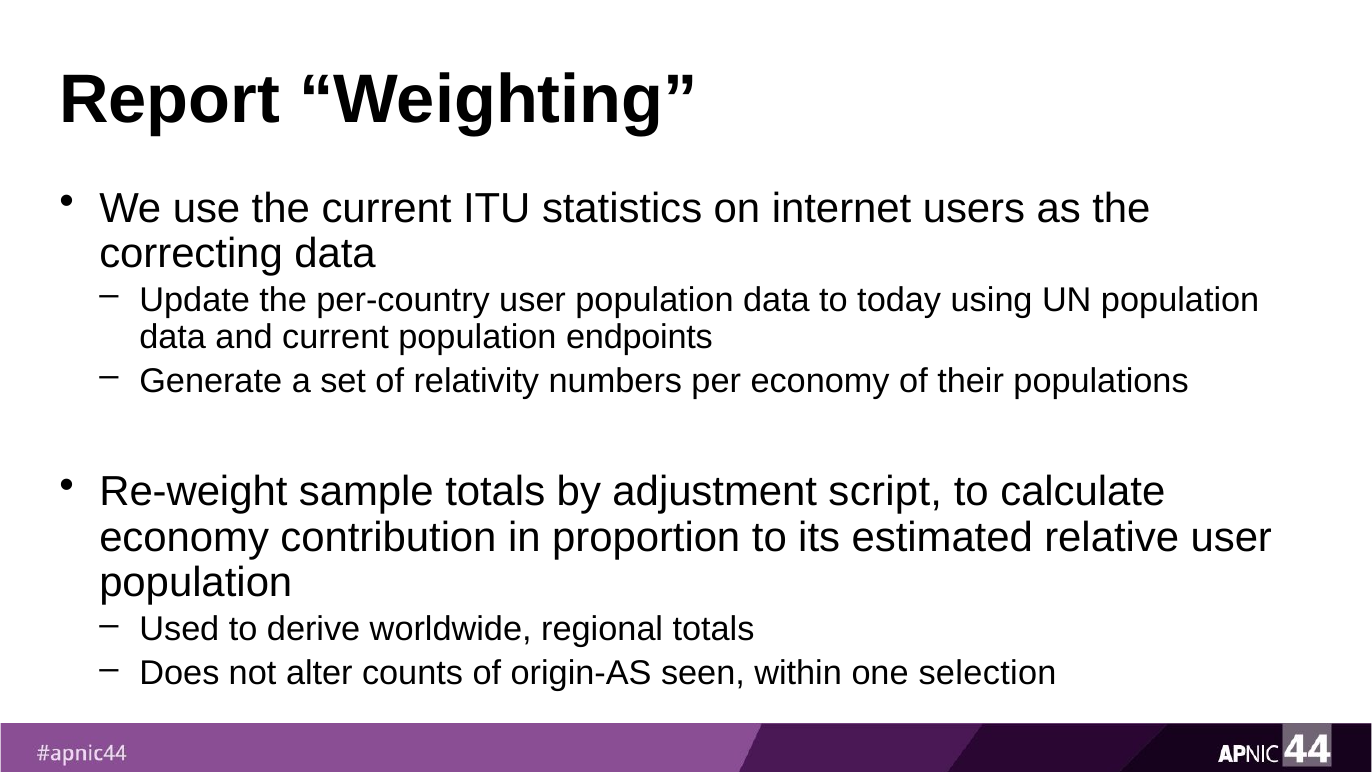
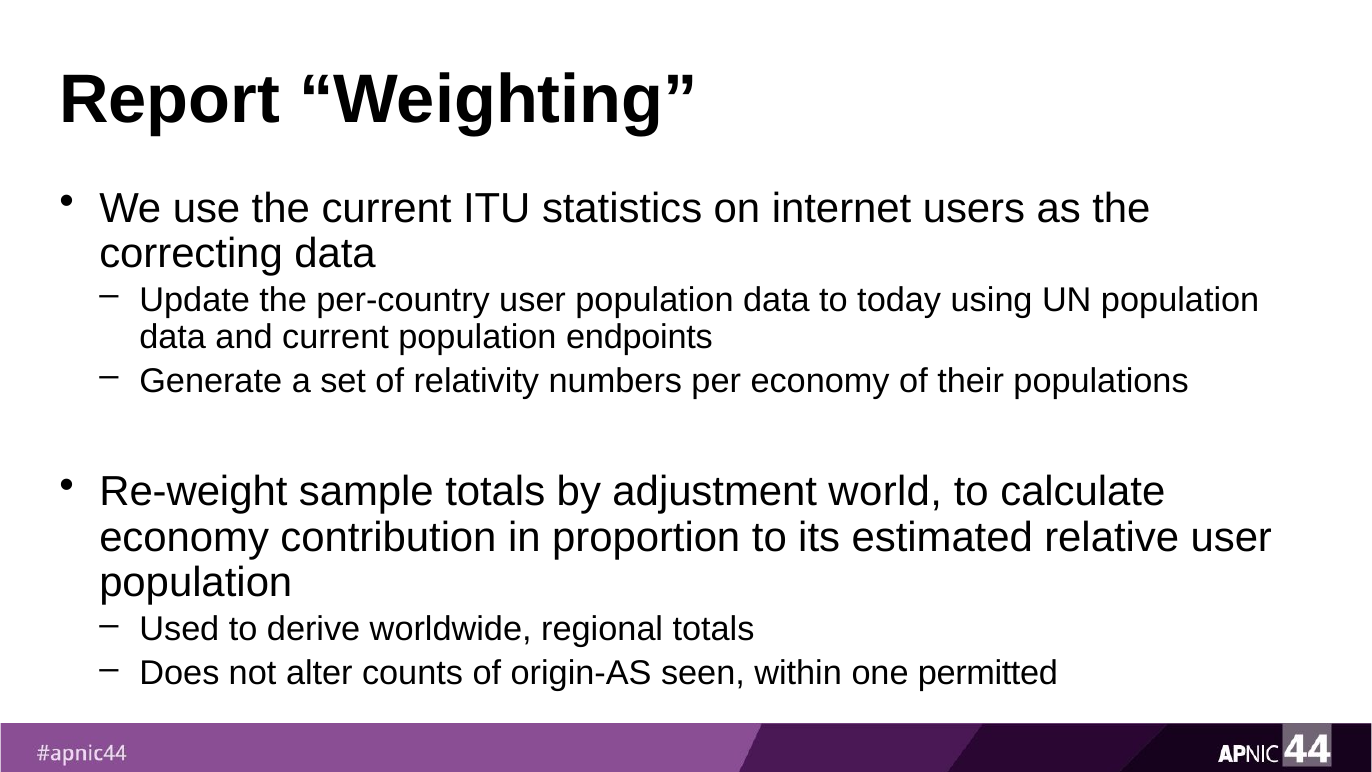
script: script -> world
selection: selection -> permitted
